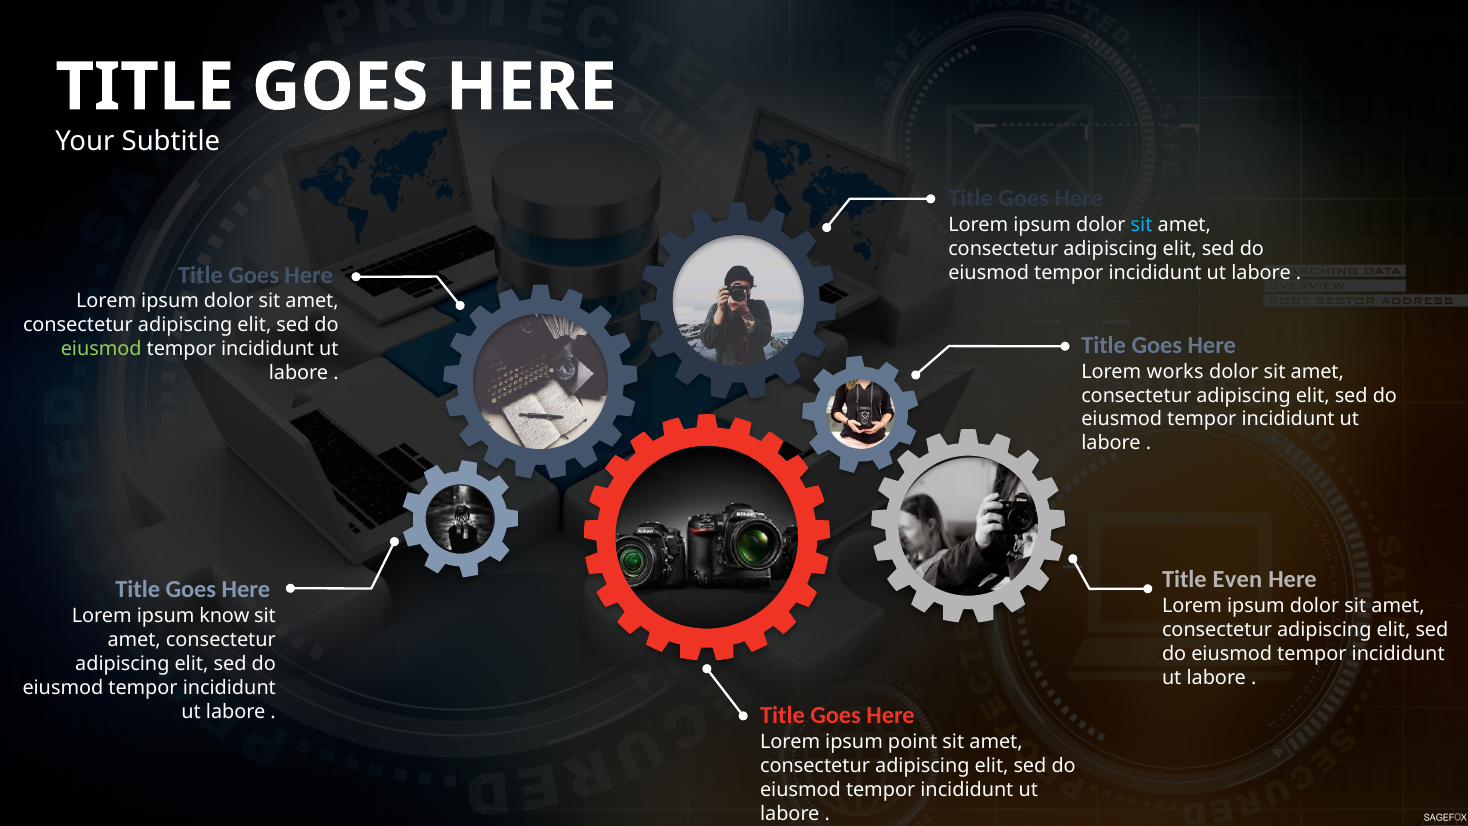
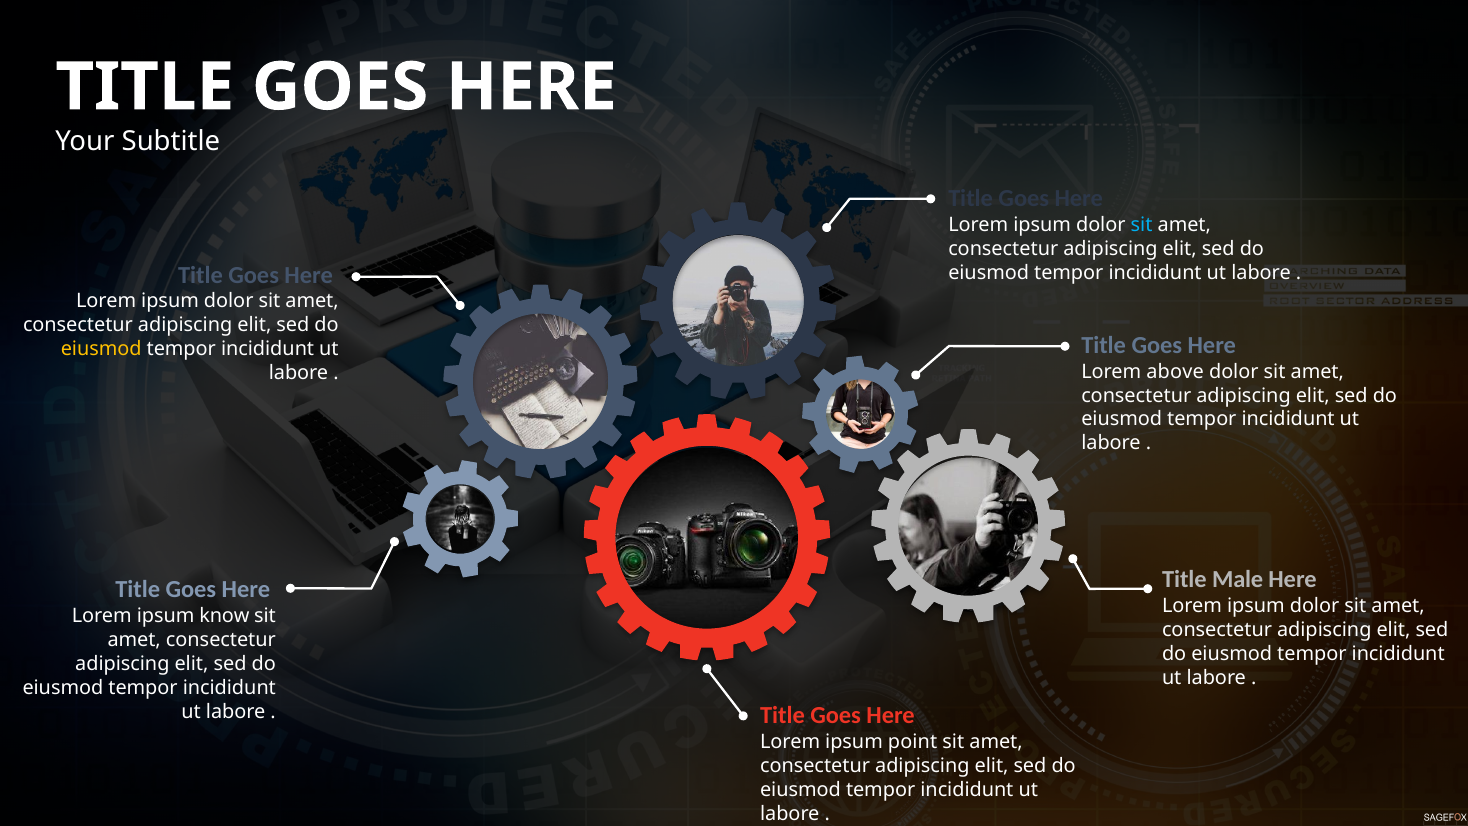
eiusmod at (101, 349) colour: light green -> yellow
works: works -> above
Even: Even -> Male
